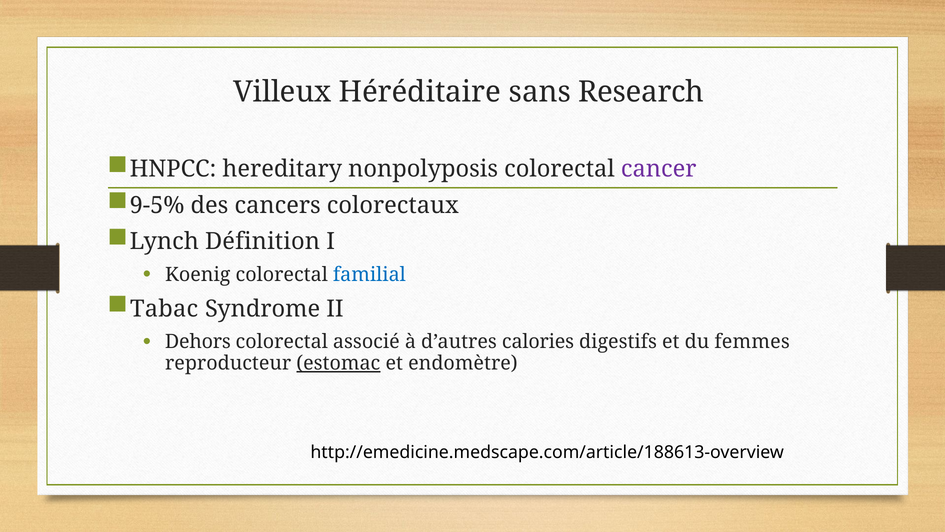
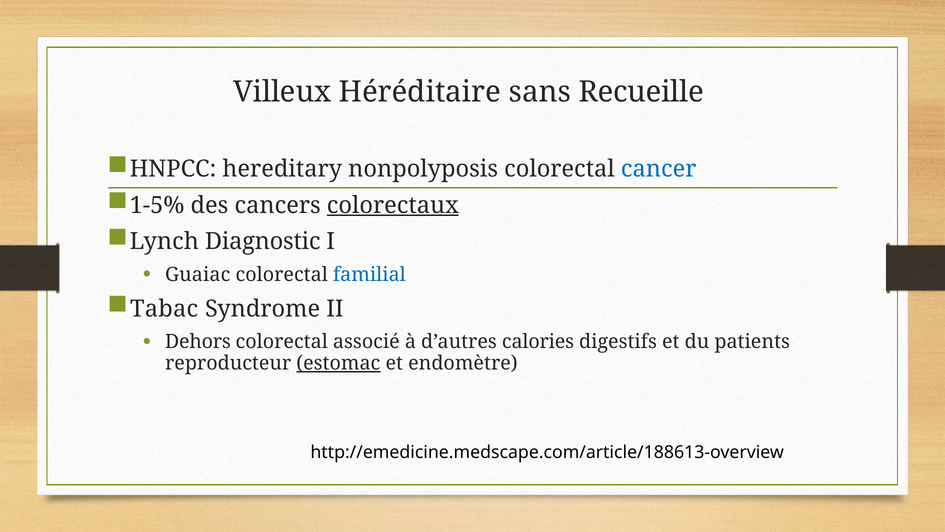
Research: Research -> Recueille
cancer colour: purple -> blue
9-5%: 9-5% -> 1-5%
colorectaux underline: none -> present
Définition: Définition -> Diagnostic
Koenig: Koenig -> Guaiac
femmes: femmes -> patients
